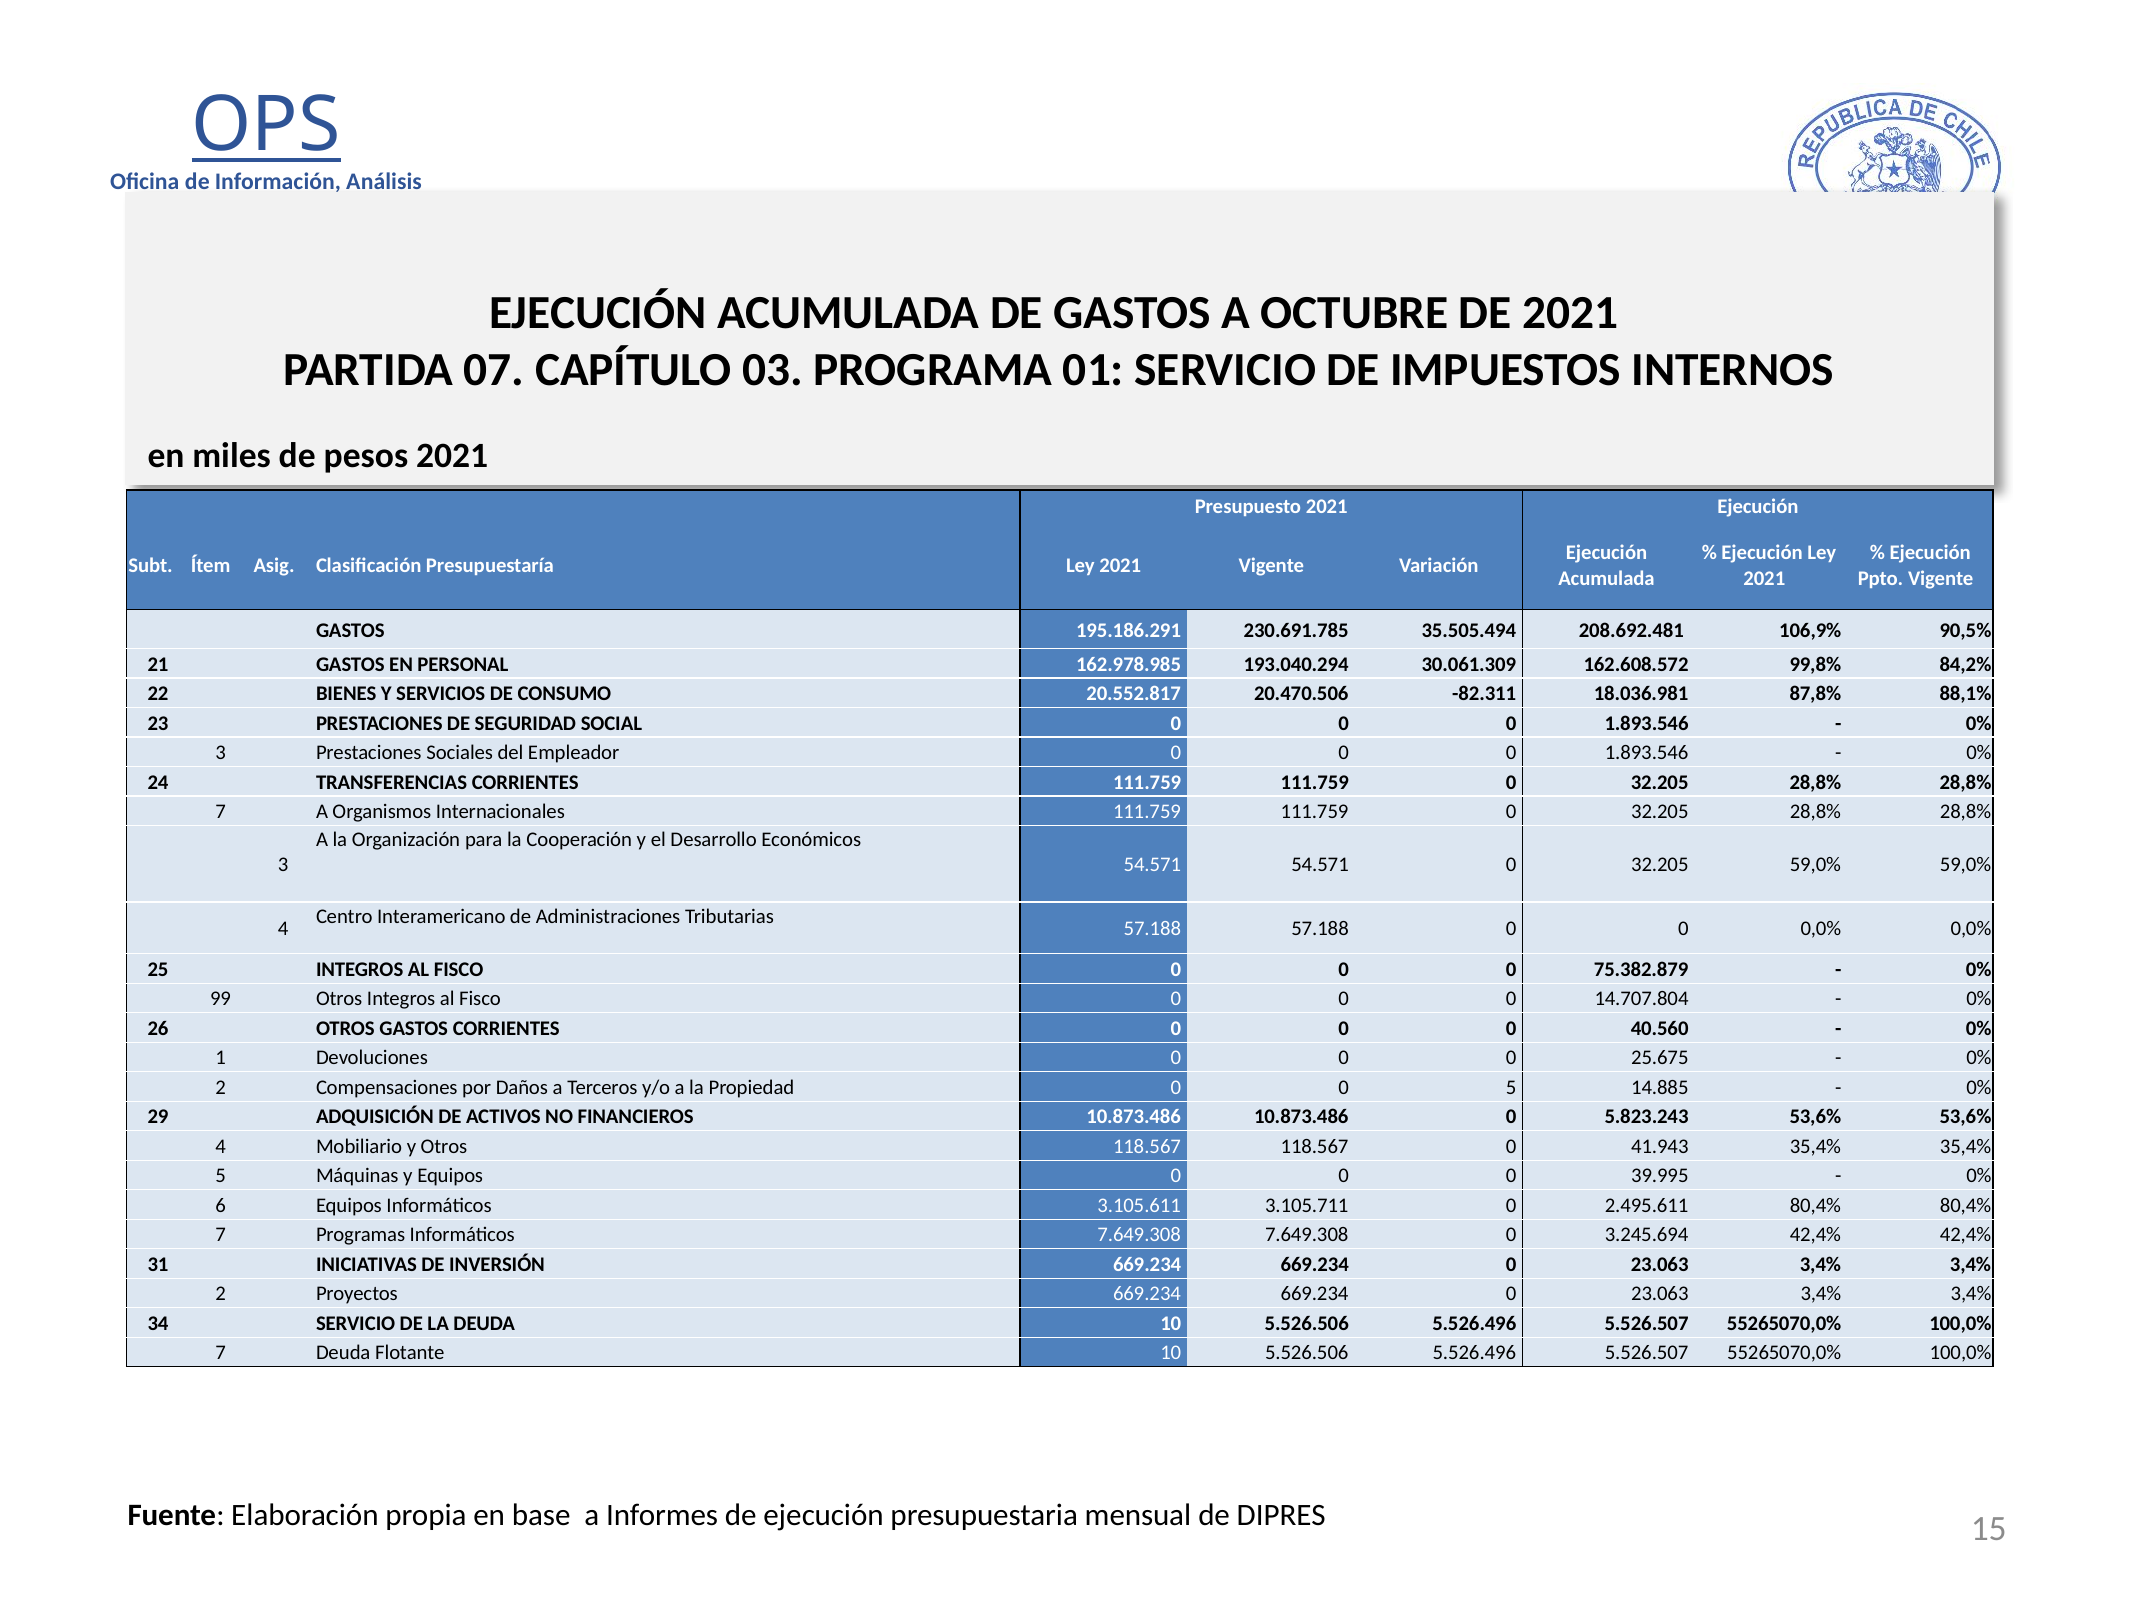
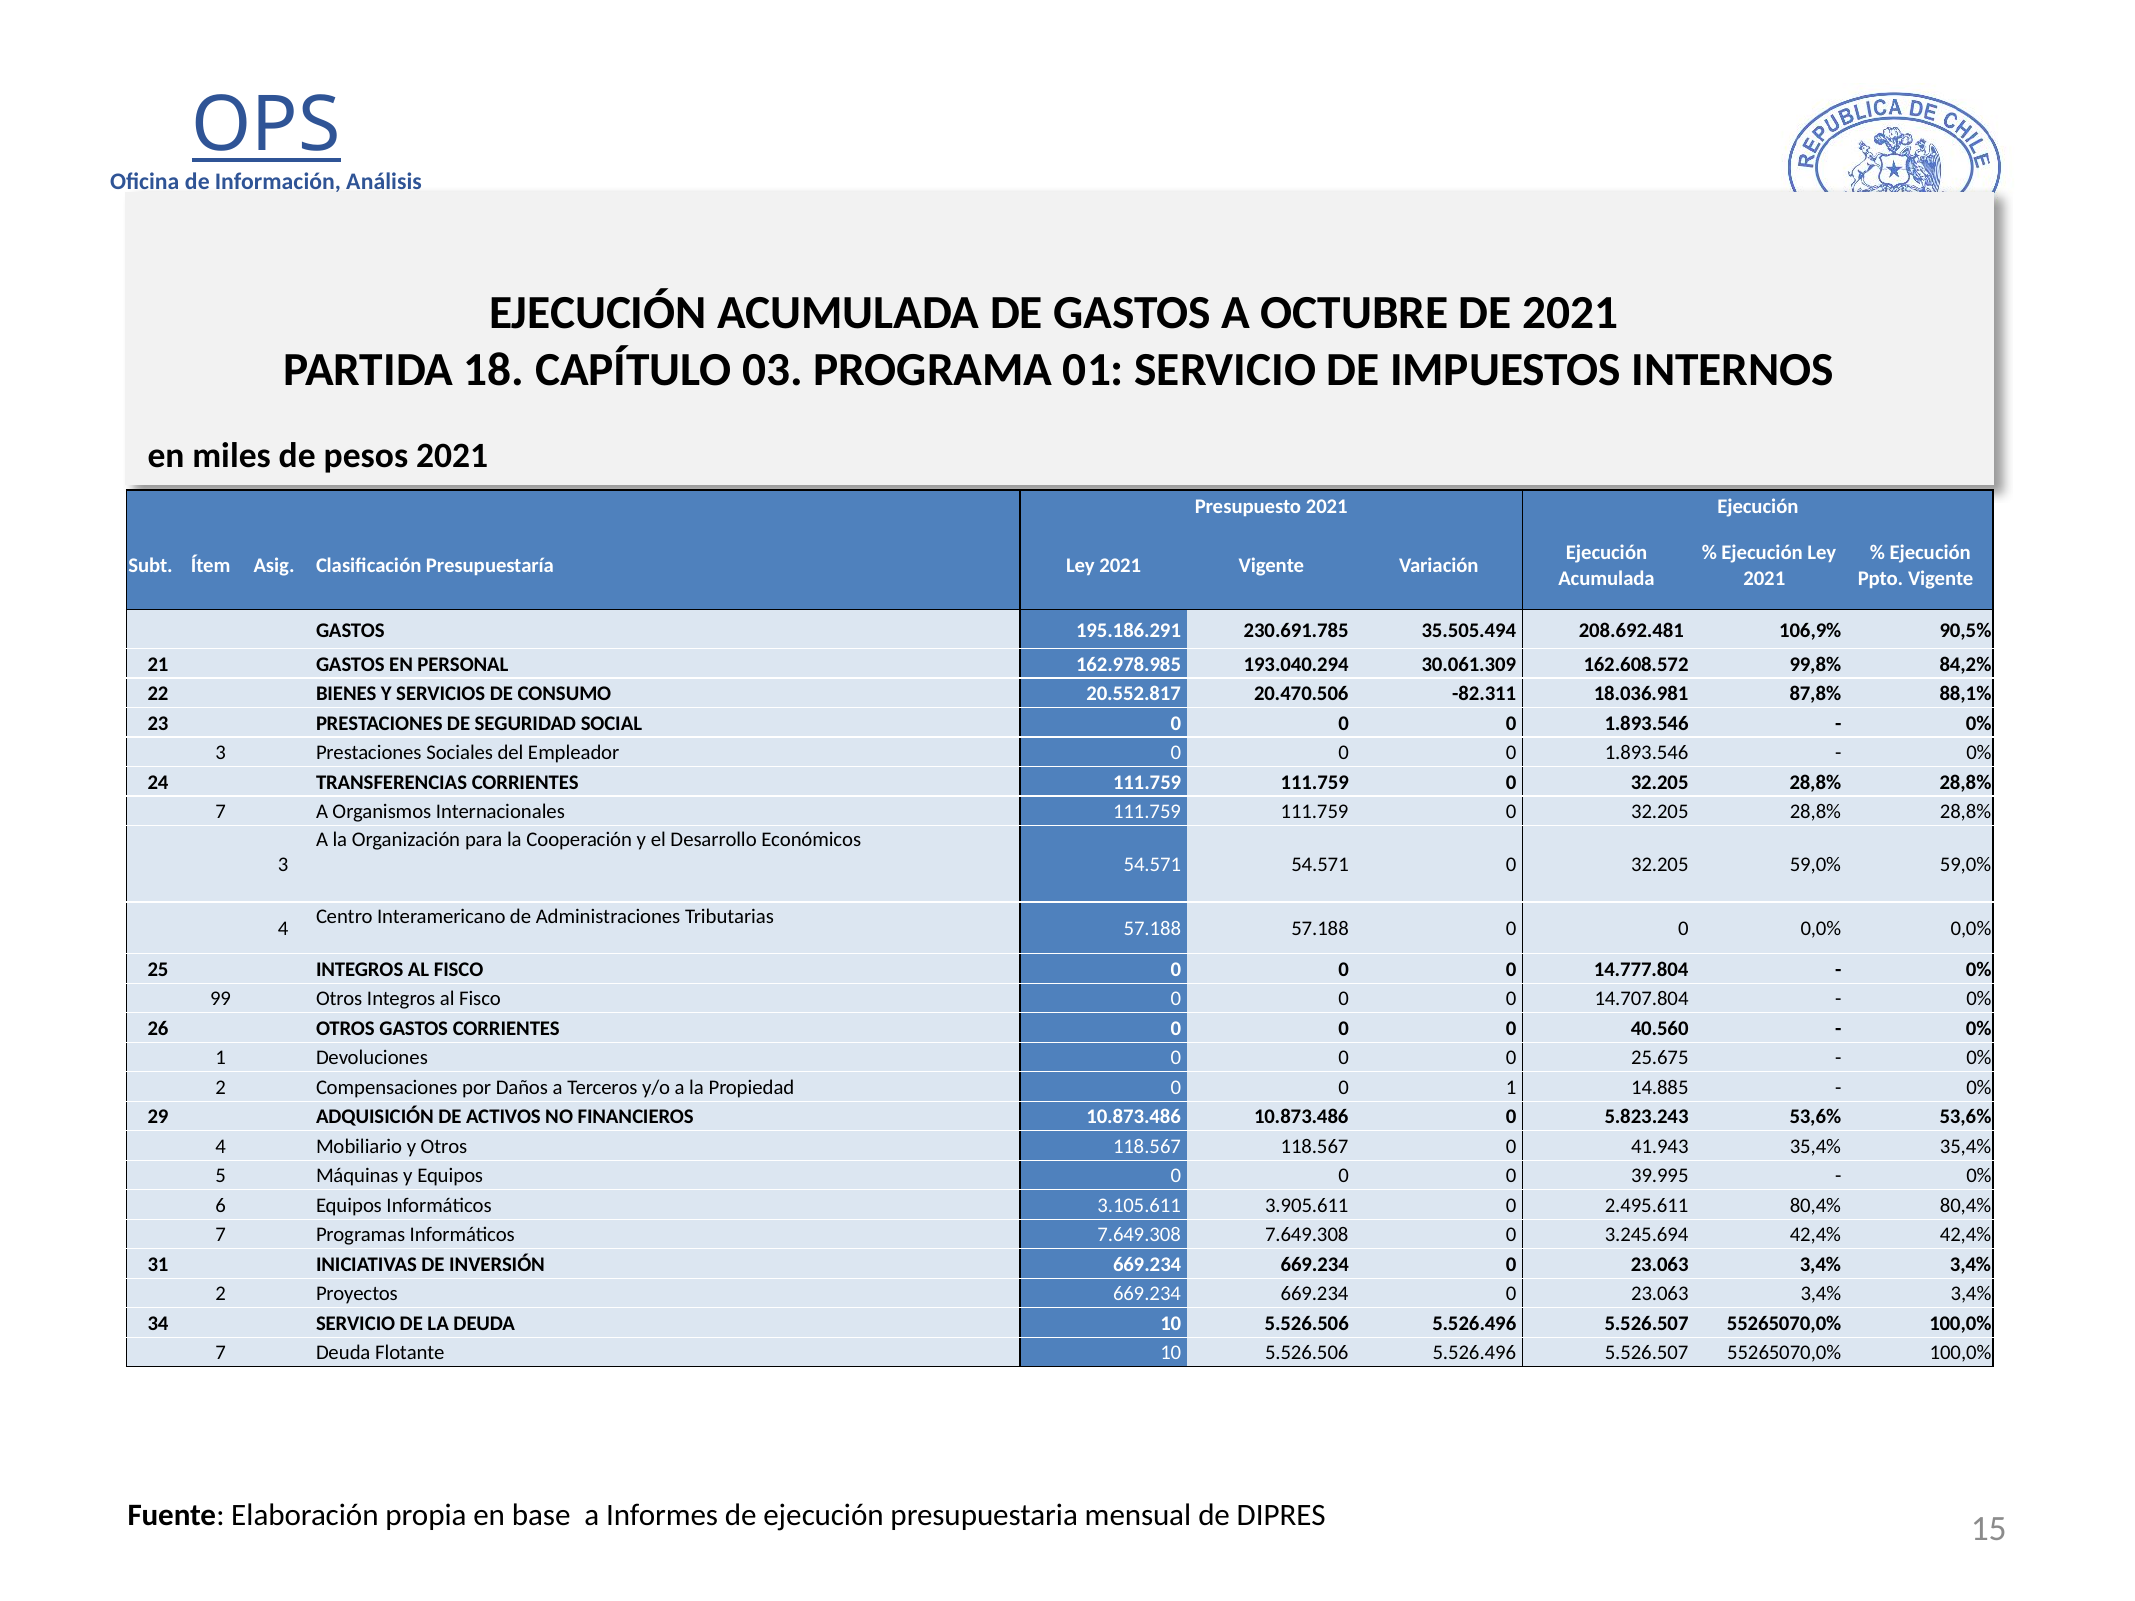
07: 07 -> 18
75.382.879: 75.382.879 -> 14.777.804
0 5: 5 -> 1
3.105.711: 3.105.711 -> 3.905.611
